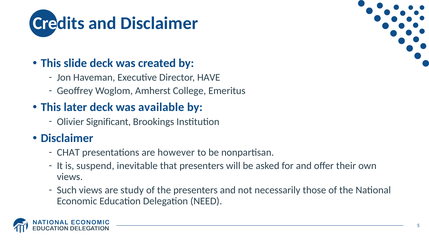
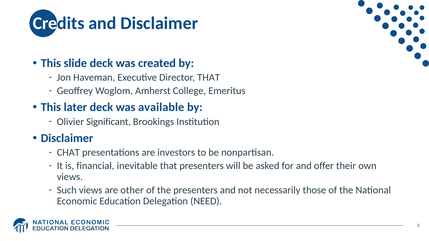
Director HAVE: HAVE -> THAT
however: however -> investors
suspend: suspend -> financial
study: study -> other
